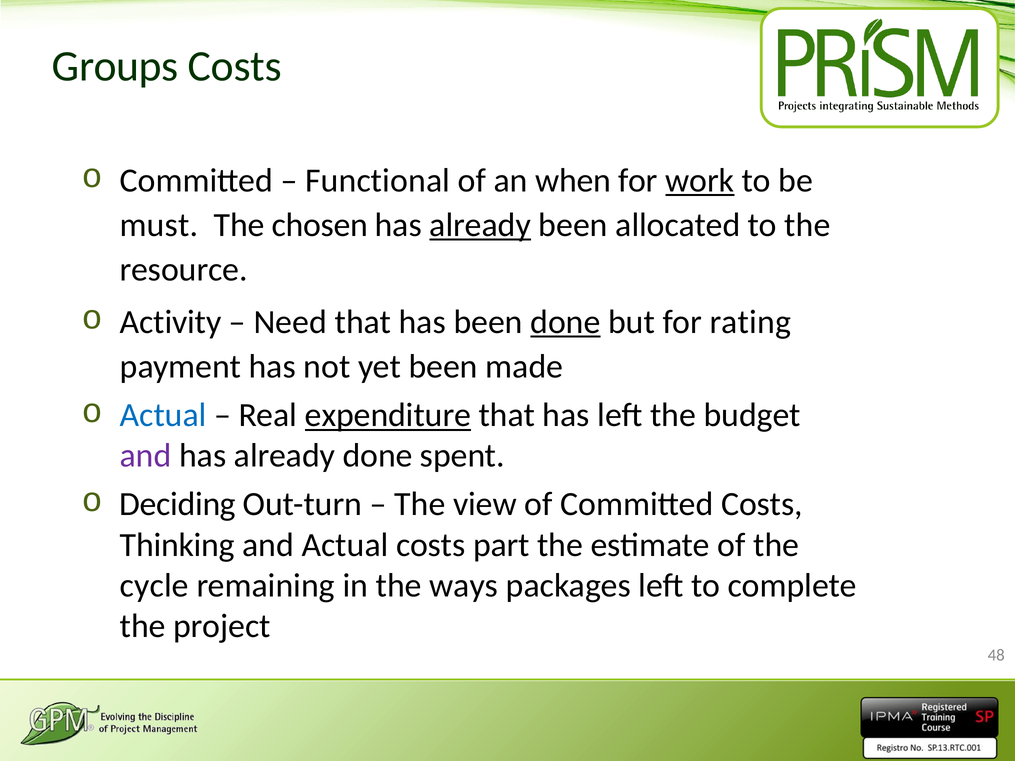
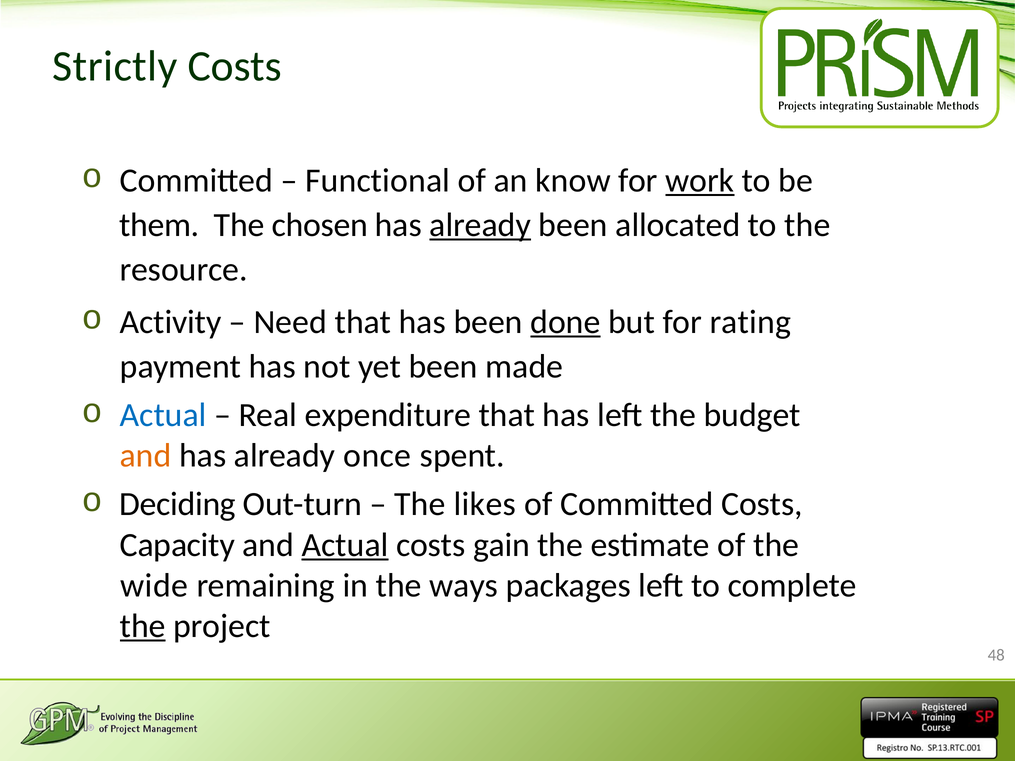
Groups: Groups -> Strictly
when: when -> know
must: must -> them
expenditure underline: present -> none
and at (146, 456) colour: purple -> orange
already done: done -> once
view: view -> likes
Thinking: Thinking -> Capacity
Actual at (345, 545) underline: none -> present
part: part -> gain
cycle: cycle -> wide
the at (143, 626) underline: none -> present
